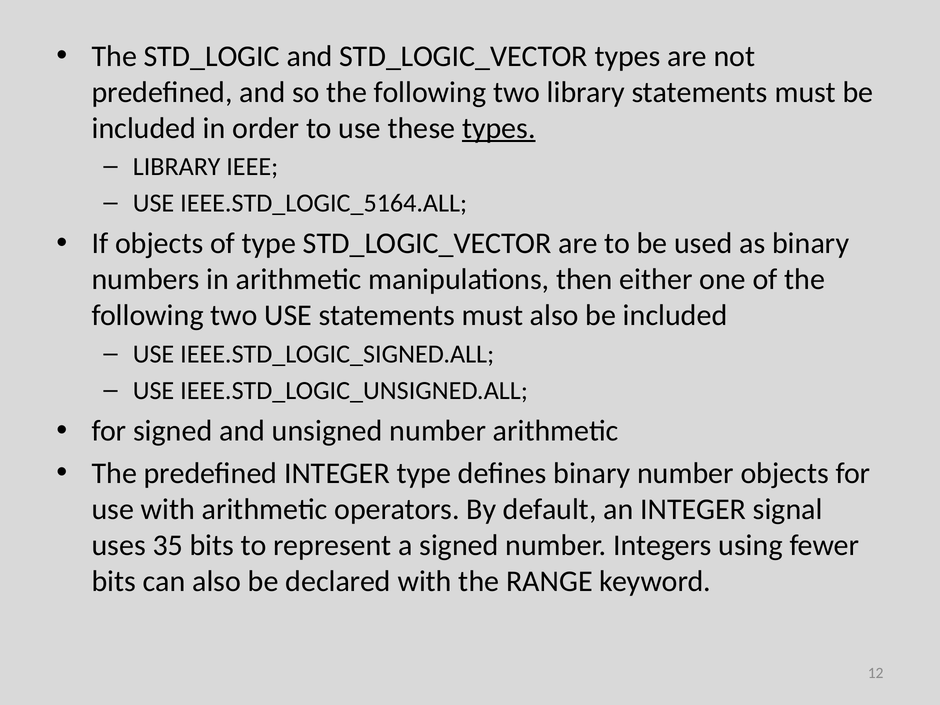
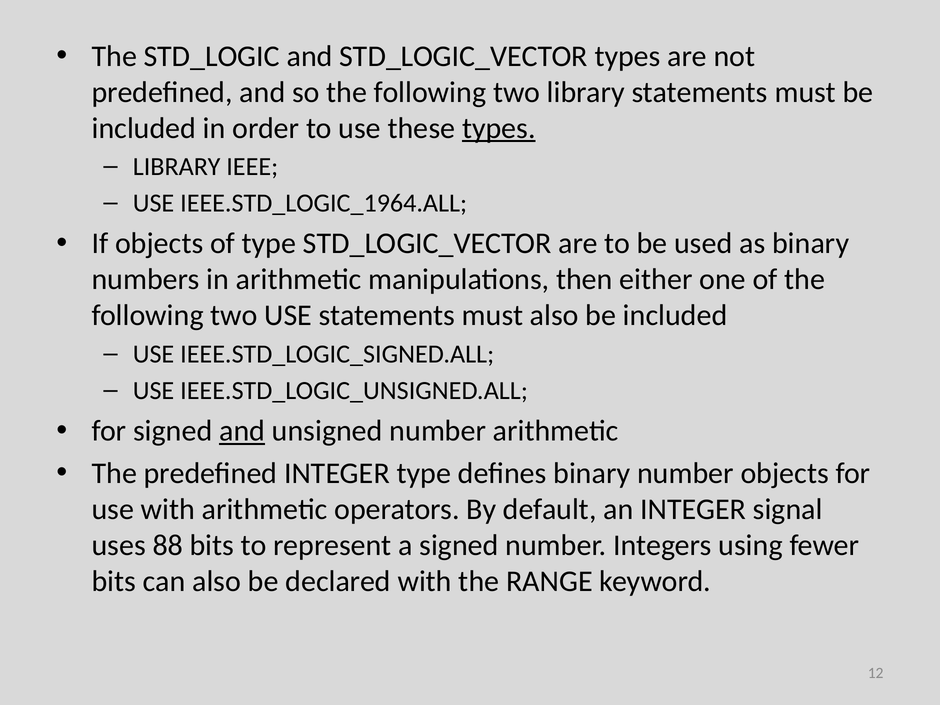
IEEE.STD_LOGIC_5164.ALL: IEEE.STD_LOGIC_5164.ALL -> IEEE.STD_LOGIC_1964.ALL
and at (242, 431) underline: none -> present
35: 35 -> 88
